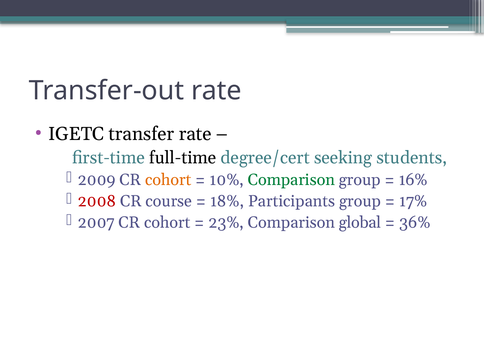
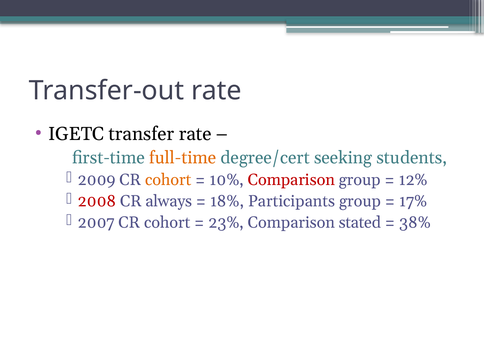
full-time colour: black -> orange
Comparison at (291, 180) colour: green -> red
16%: 16% -> 12%
course: course -> always
global: global -> stated
36%: 36% -> 38%
